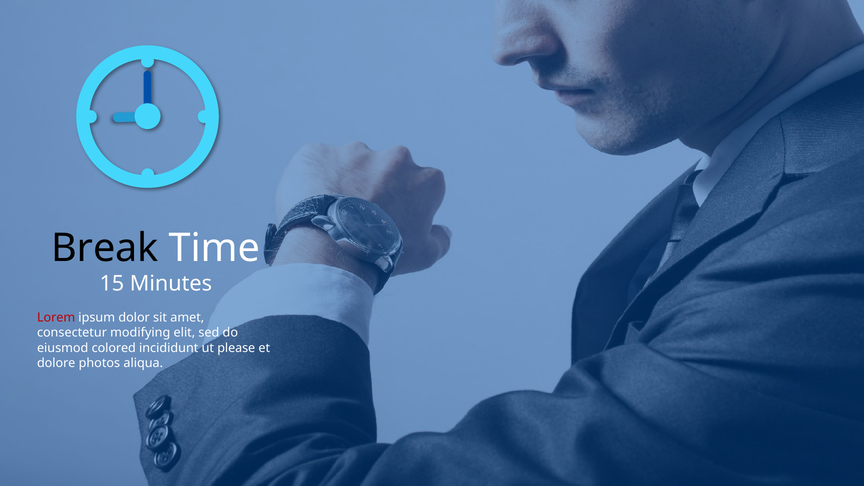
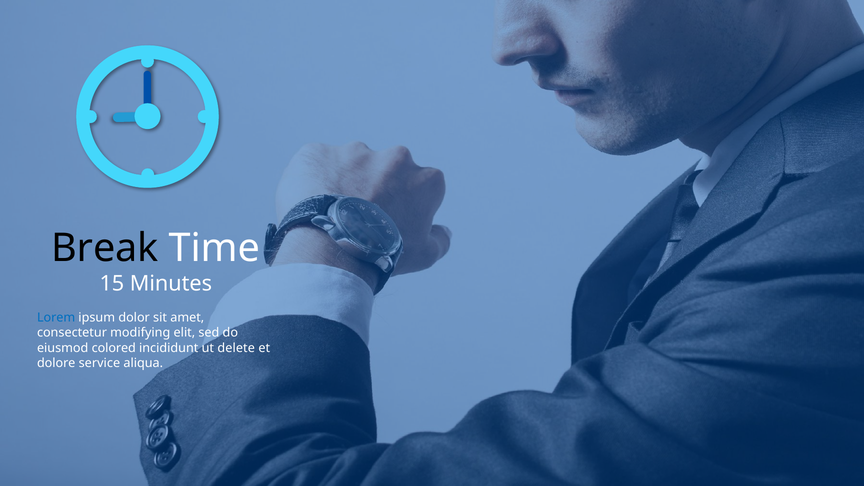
Lorem colour: red -> blue
please: please -> delete
photos: photos -> service
